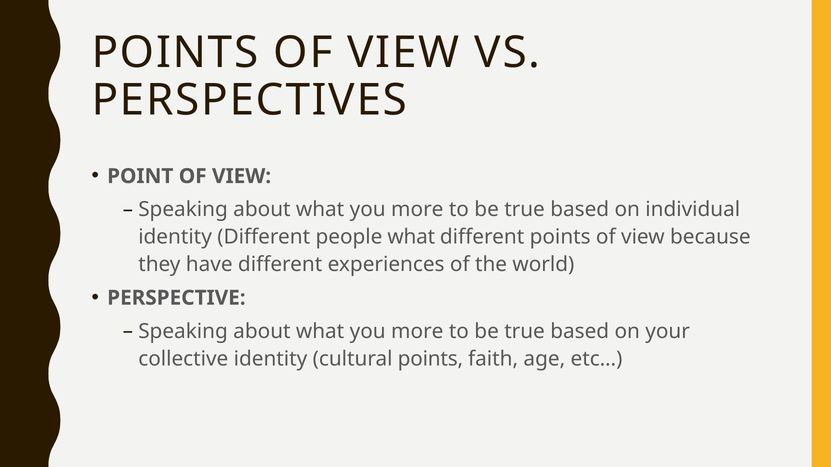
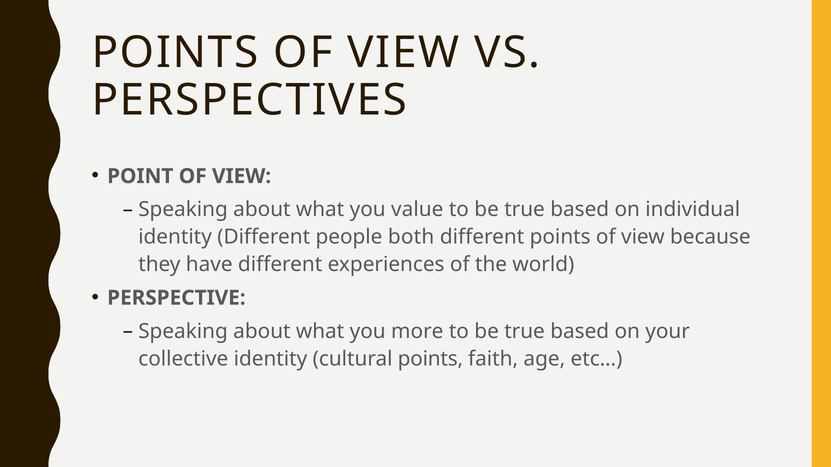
more at (417, 210): more -> value
people what: what -> both
